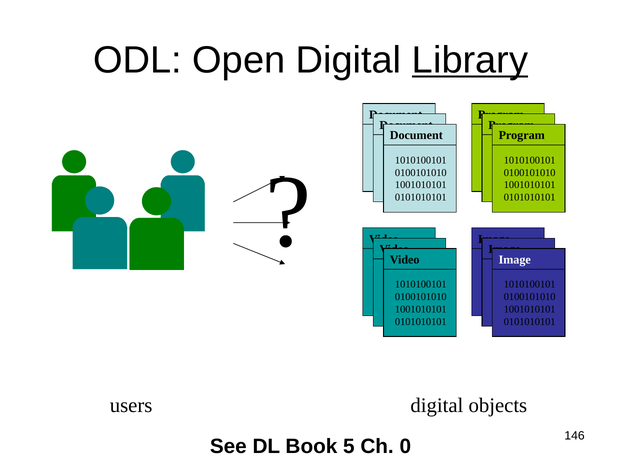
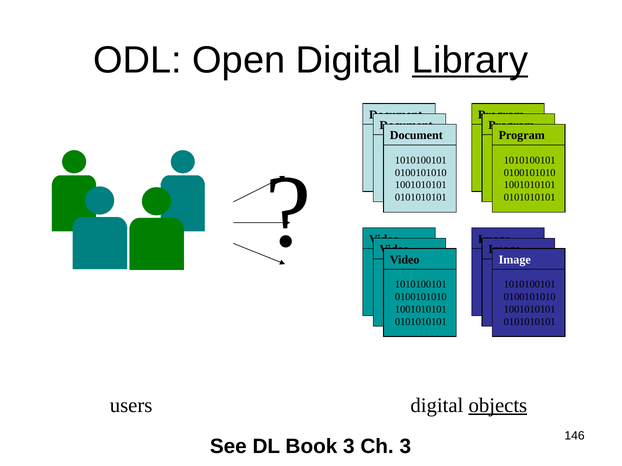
objects underline: none -> present
Book 5: 5 -> 3
Ch 0: 0 -> 3
